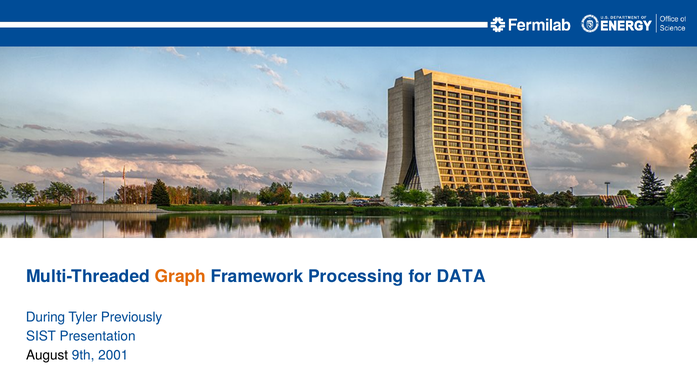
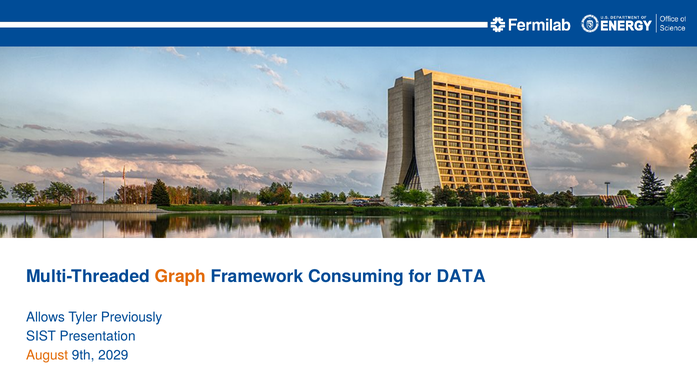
Processing: Processing -> Consuming
During: During -> Allows
August colour: black -> orange
2001: 2001 -> 2029
